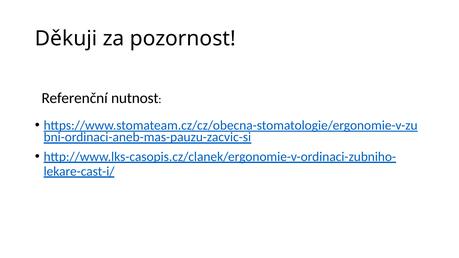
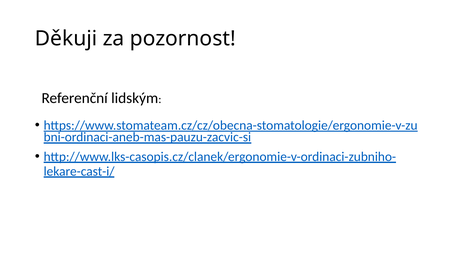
nutnost: nutnost -> lidským
